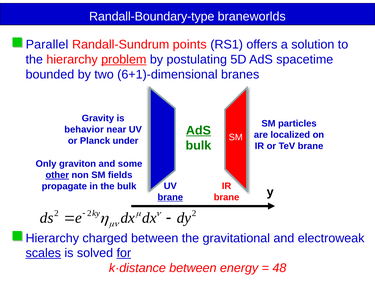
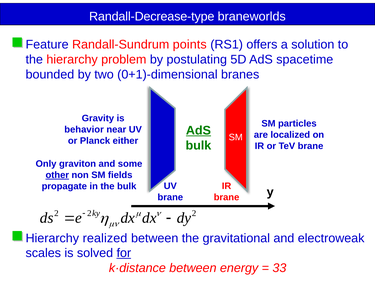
Randall-Boundary-type: Randall-Boundary-type -> Randall-Decrease-type
Parallel: Parallel -> Feature
problem underline: present -> none
6+1)-dimensional: 6+1)-dimensional -> 0+1)-dimensional
under: under -> either
brane at (170, 197) underline: present -> none
charged: charged -> realized
scales underline: present -> none
48: 48 -> 33
